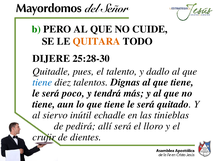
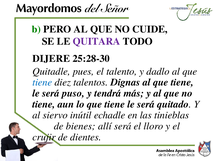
QUITARA colour: orange -> purple
poco: poco -> puso
pedirá: pedirá -> bienes
